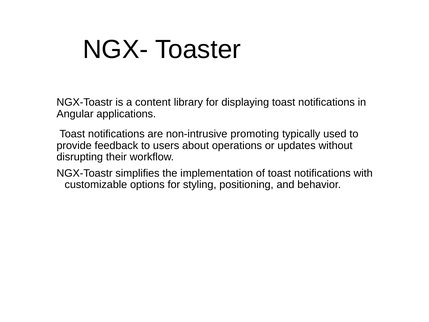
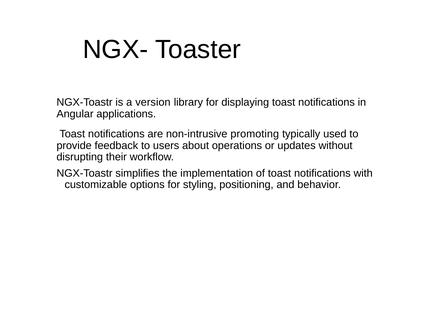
content: content -> version
